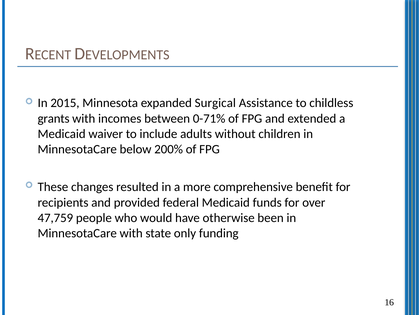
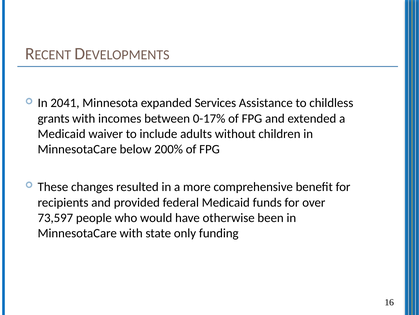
2015: 2015 -> 2041
Surgical: Surgical -> Services
0-71%: 0-71% -> 0-17%
47,759: 47,759 -> 73,597
